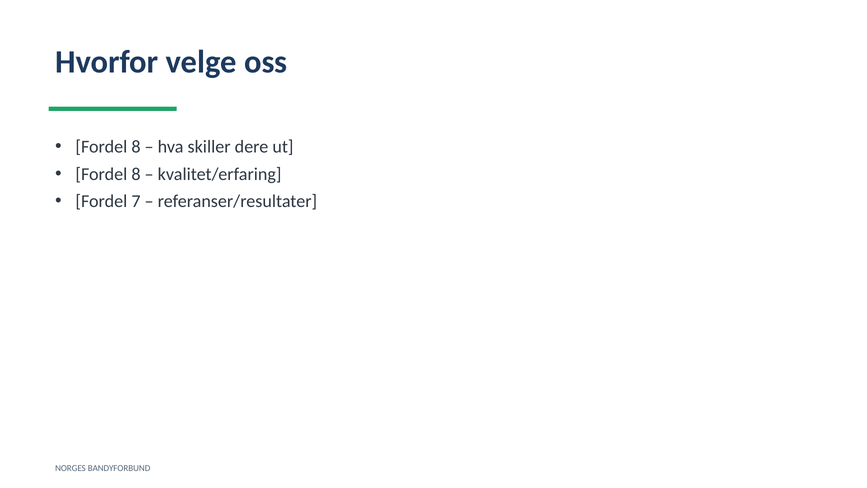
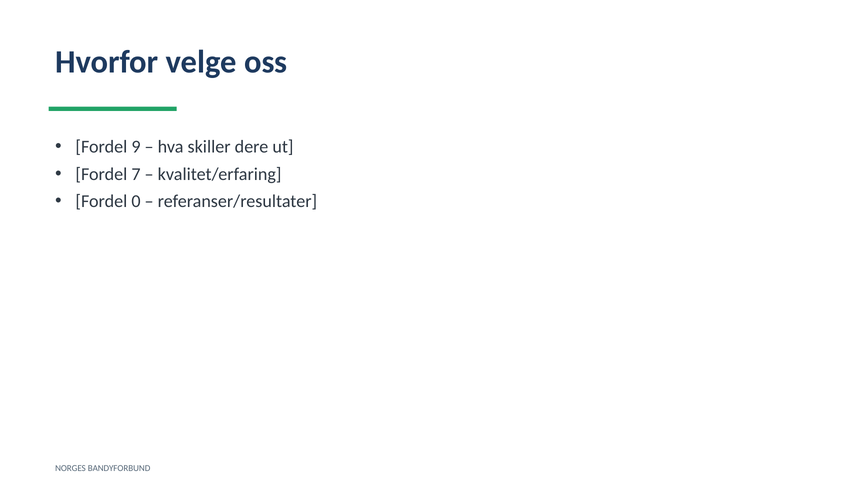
8 at (136, 147): 8 -> 9
8 at (136, 174): 8 -> 7
7: 7 -> 0
